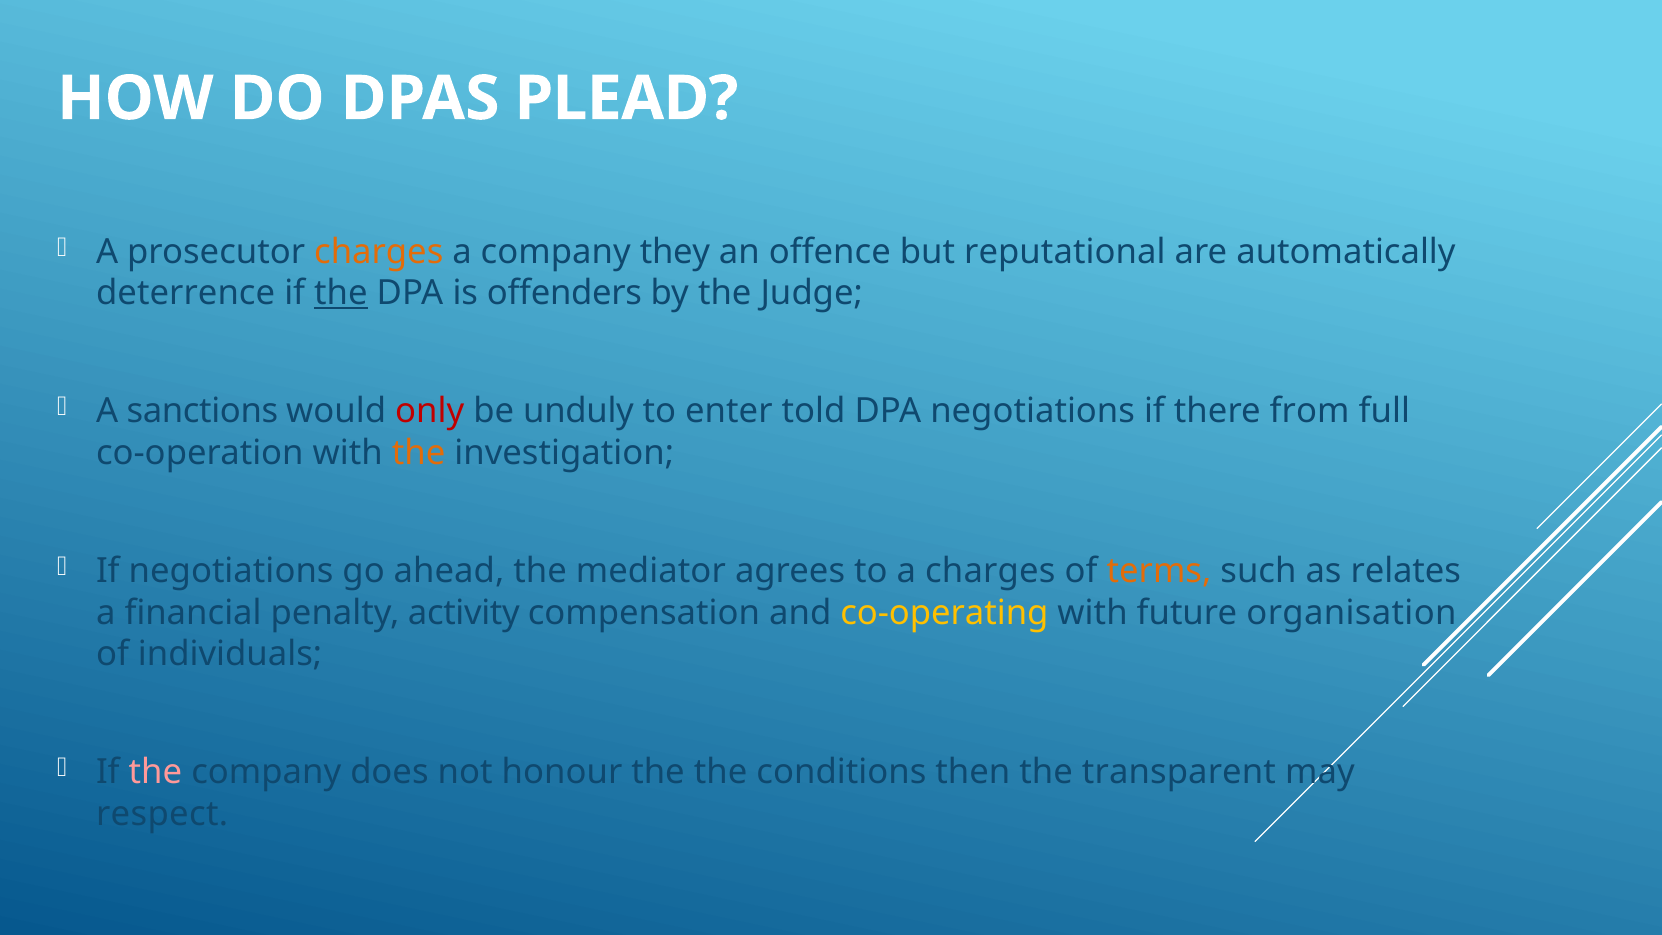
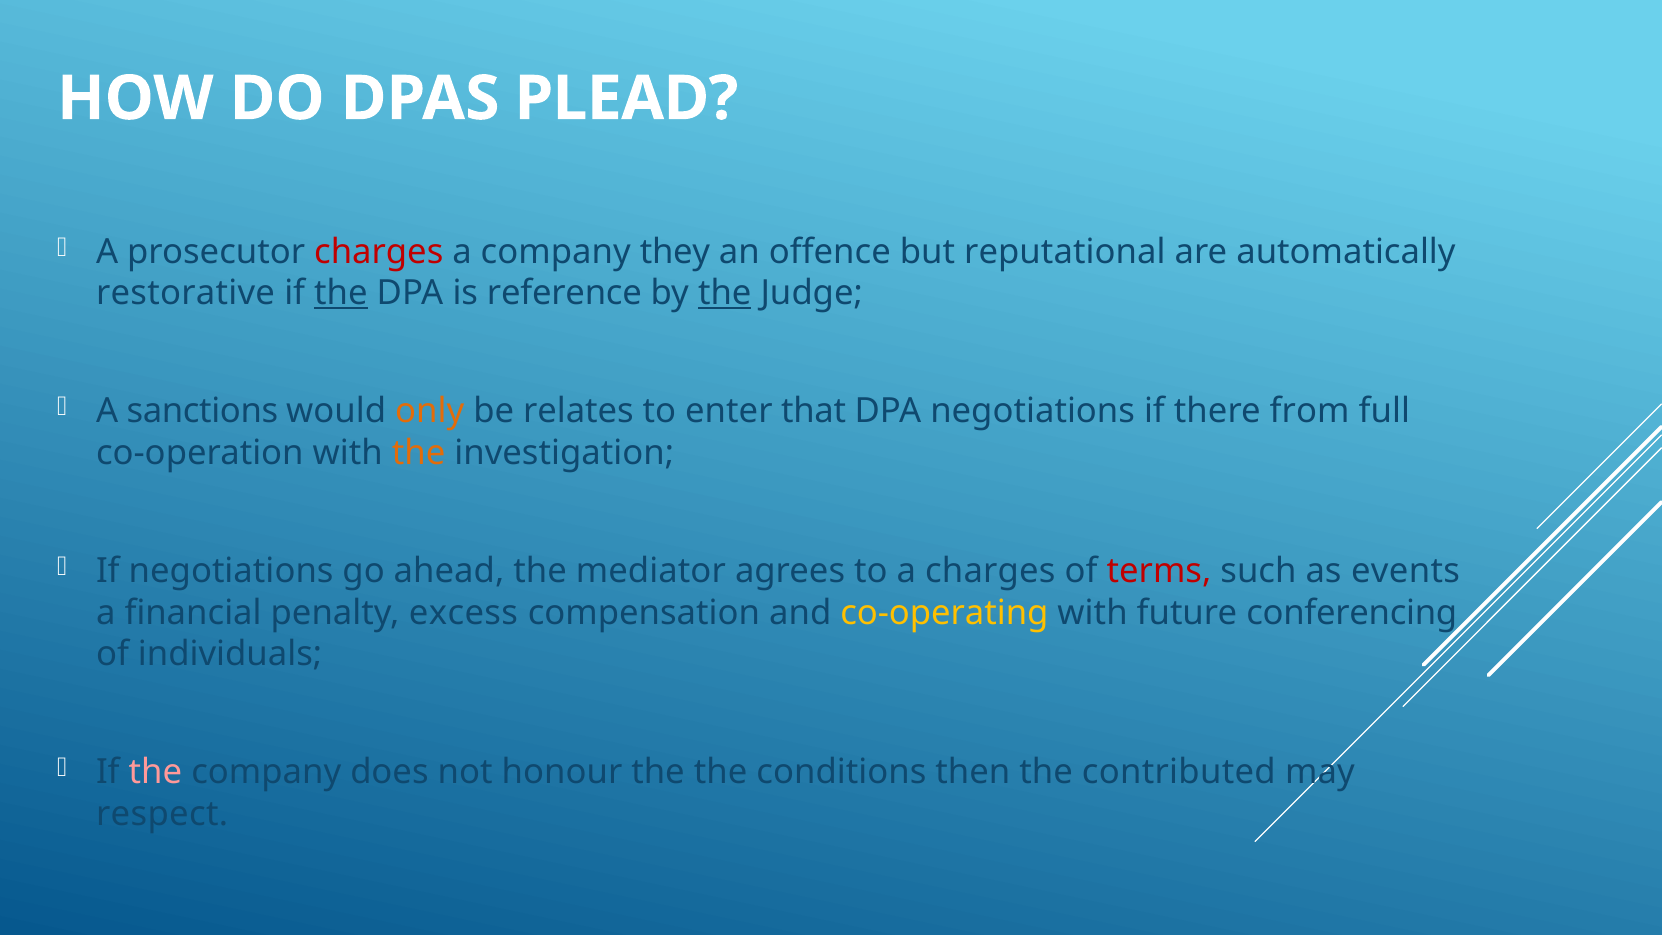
charges at (379, 252) colour: orange -> red
deterrence: deterrence -> restorative
offenders: offenders -> reference
the at (725, 294) underline: none -> present
only colour: red -> orange
unduly: unduly -> relates
told: told -> that
terms colour: orange -> red
relates: relates -> events
activity: activity -> excess
organisation: organisation -> conferencing
transparent: transparent -> contributed
